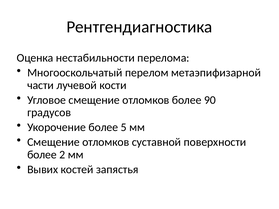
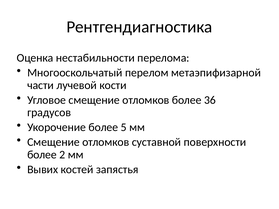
90: 90 -> 36
